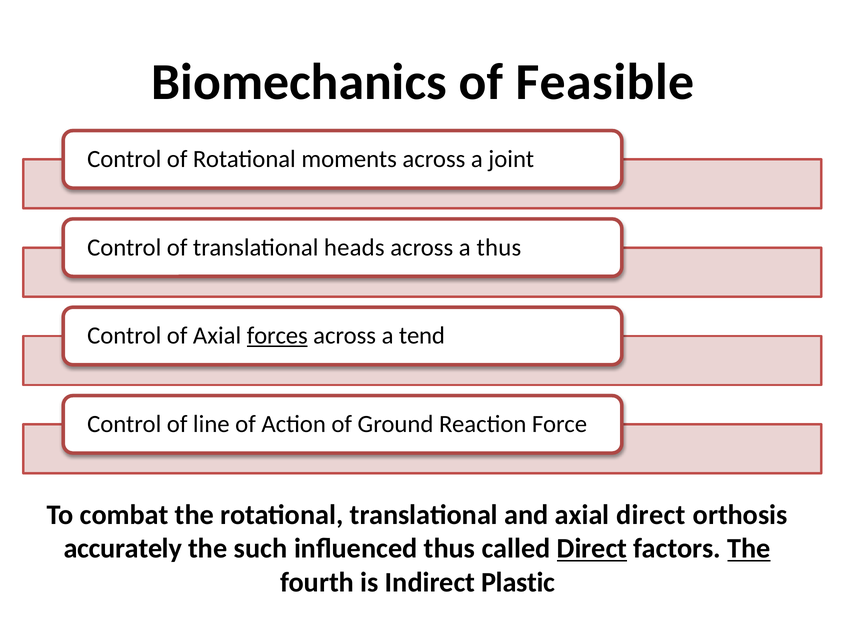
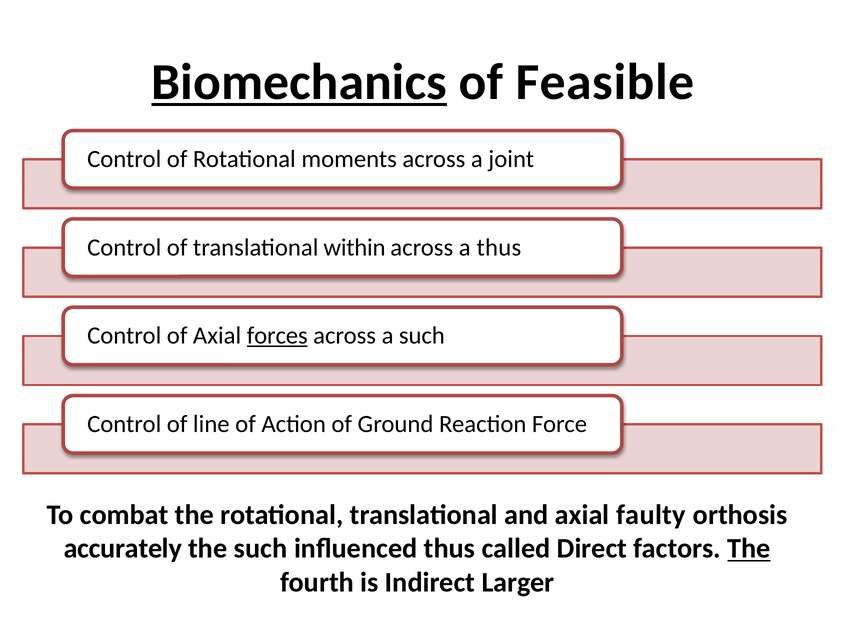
Biomechanics underline: none -> present
heads: heads -> within
tend at (422, 336): tend -> such
axial direct: direct -> faulty
Direct at (592, 549) underline: present -> none
Plastic: Plastic -> Larger
